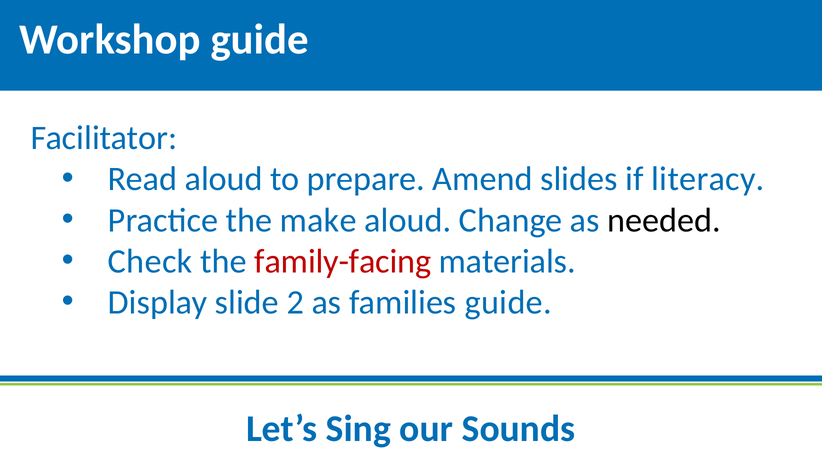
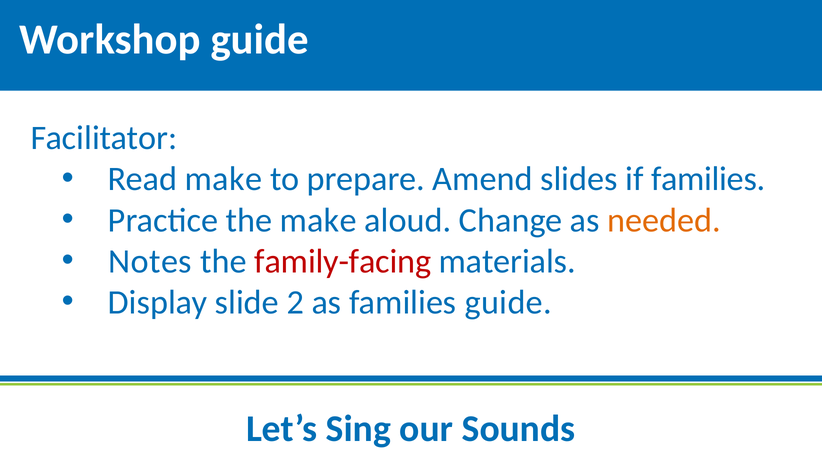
Read aloud: aloud -> make
if literacy: literacy -> families
needed colour: black -> orange
Check: Check -> Notes
